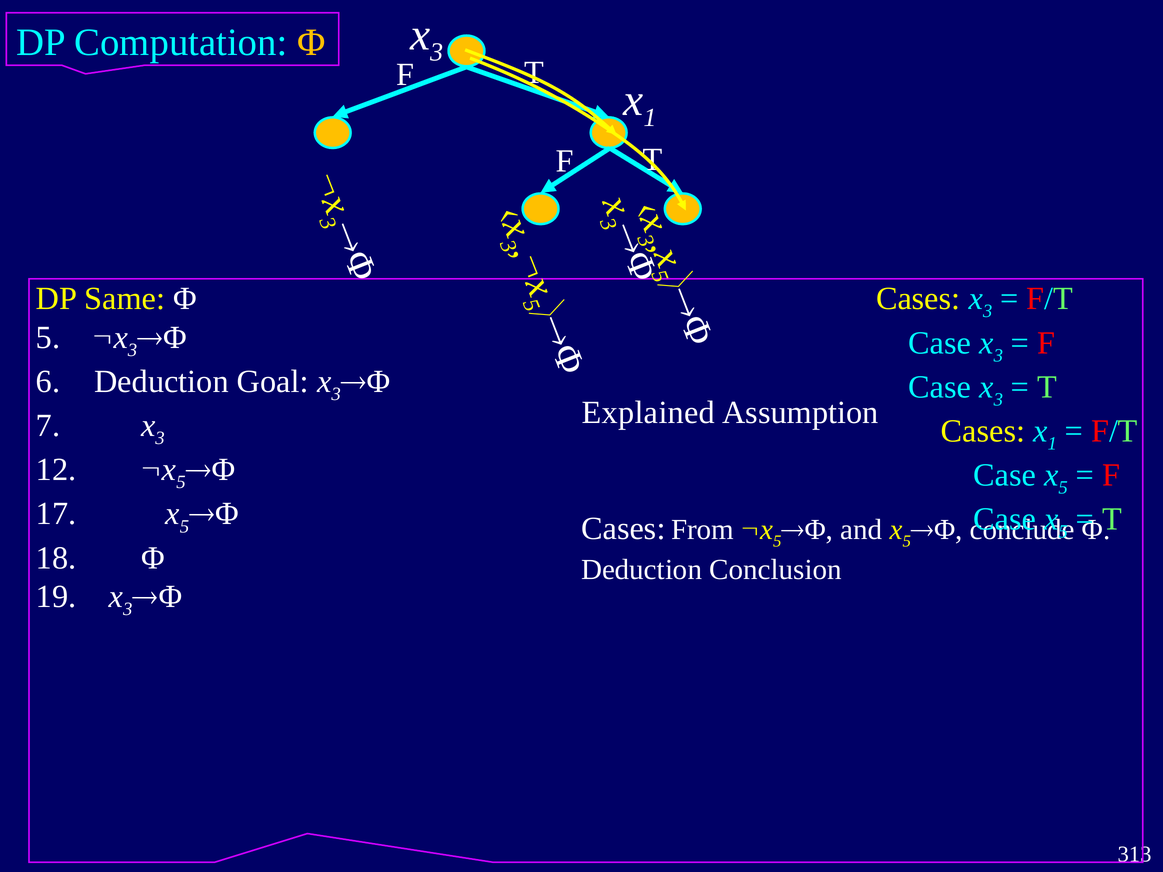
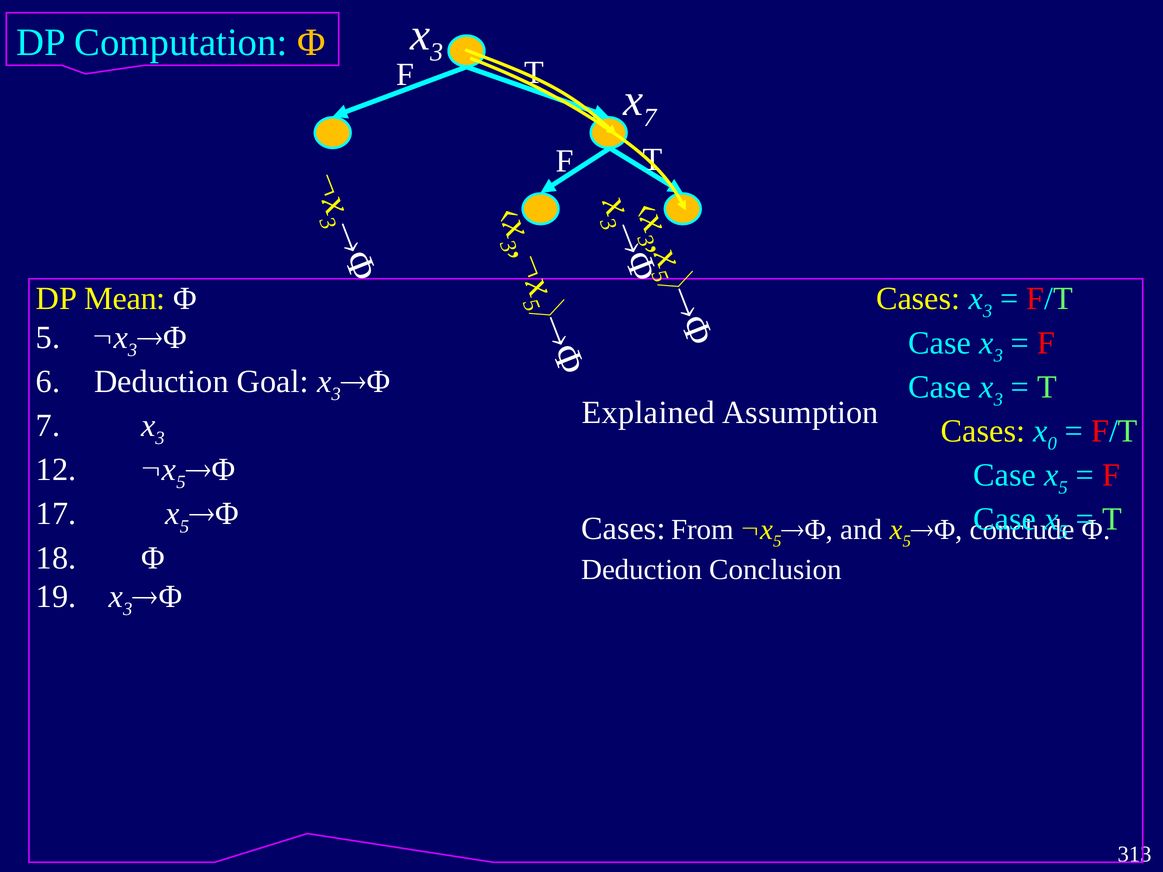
1 at (650, 118): 1 -> 7
Same: Same -> Mean
1 at (1052, 444): 1 -> 0
